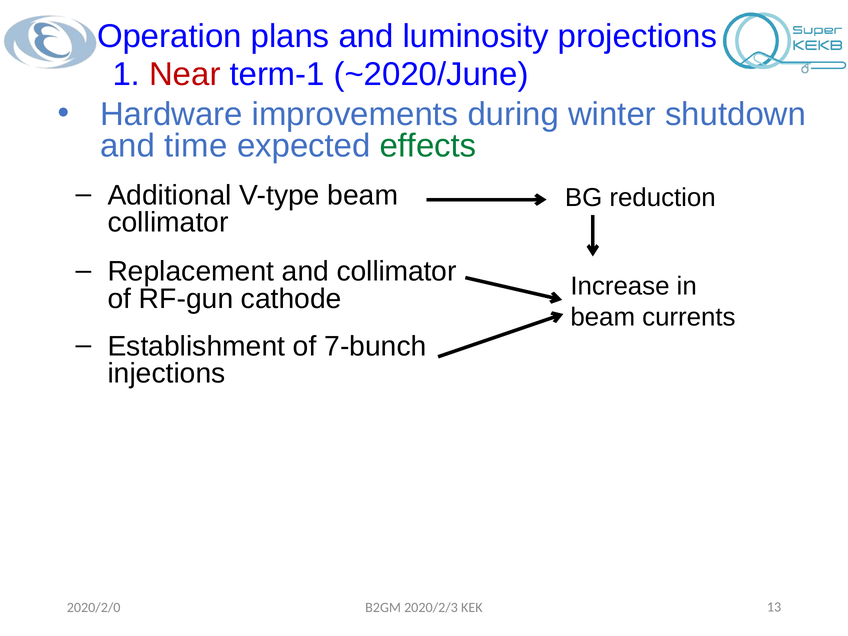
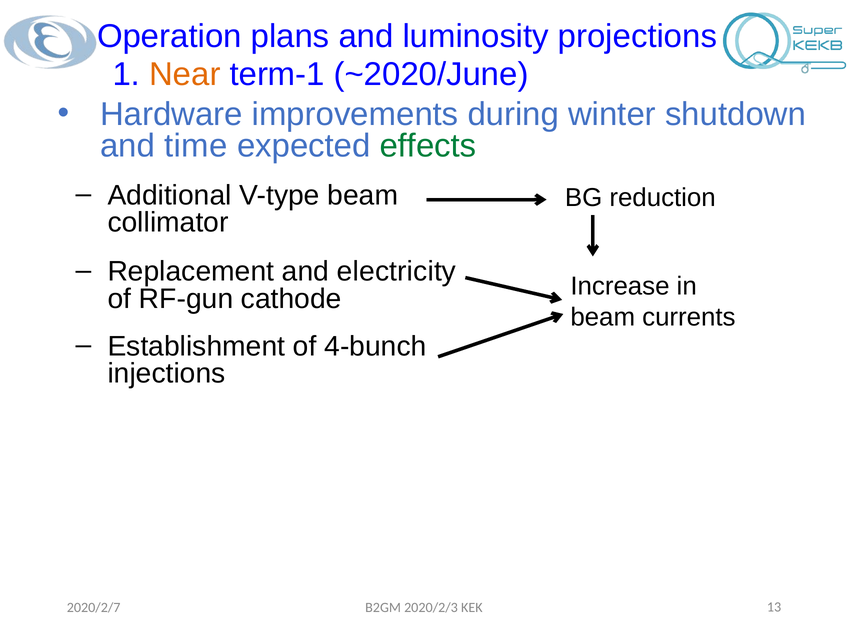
Near colour: red -> orange
and collimator: collimator -> electricity
7-bunch: 7-bunch -> 4-bunch
2020/2/0: 2020/2/0 -> 2020/2/7
